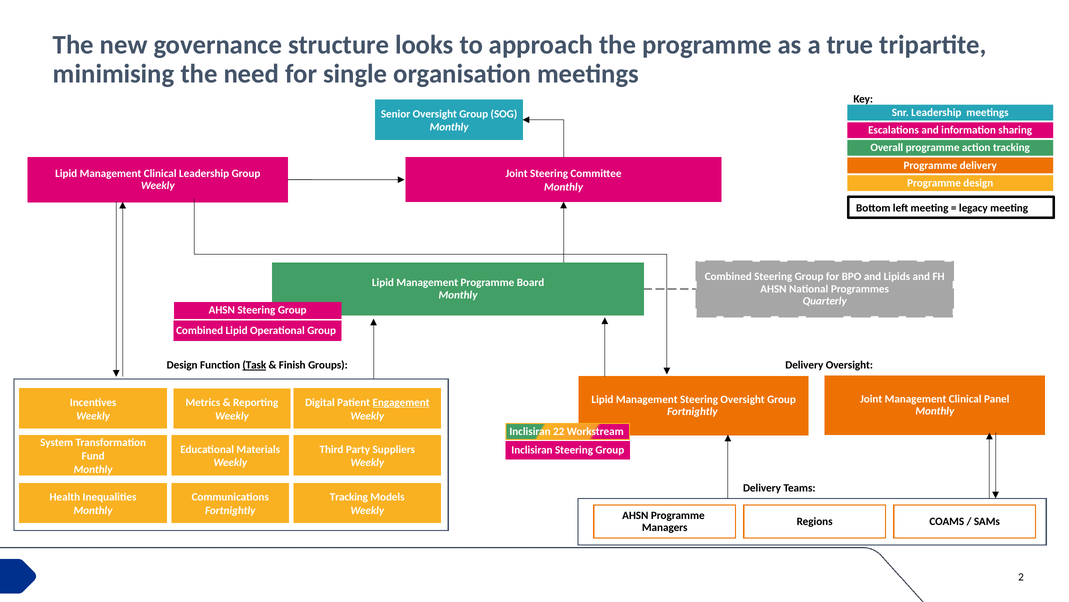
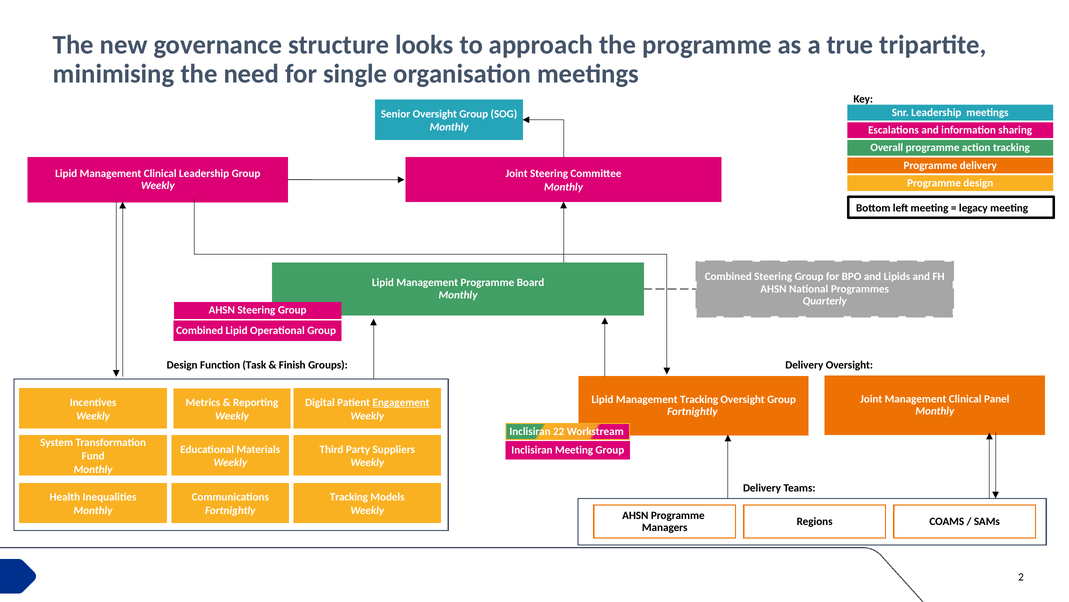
Task underline: present -> none
Management Steering: Steering -> Tracking
Inclisiran Steering: Steering -> Meeting
